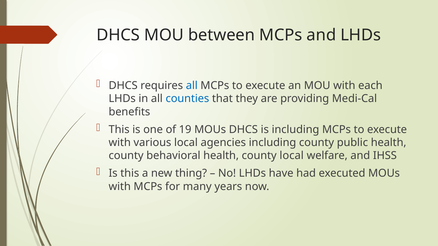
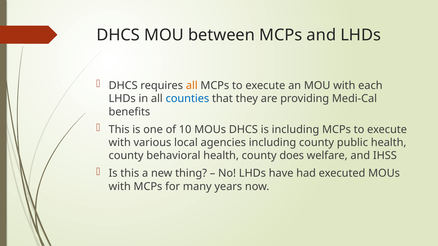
all at (192, 86) colour: blue -> orange
19: 19 -> 10
county local: local -> does
